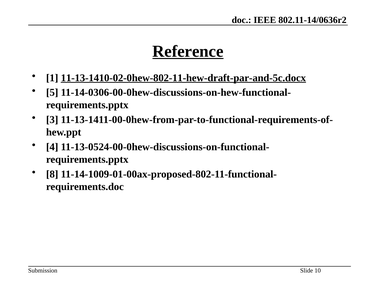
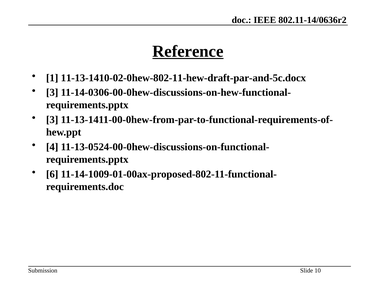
11-13-1410-02-0hew-802-11-hew-draft-par-and-5c.docx underline: present -> none
5 at (52, 92): 5 -> 3
8: 8 -> 6
